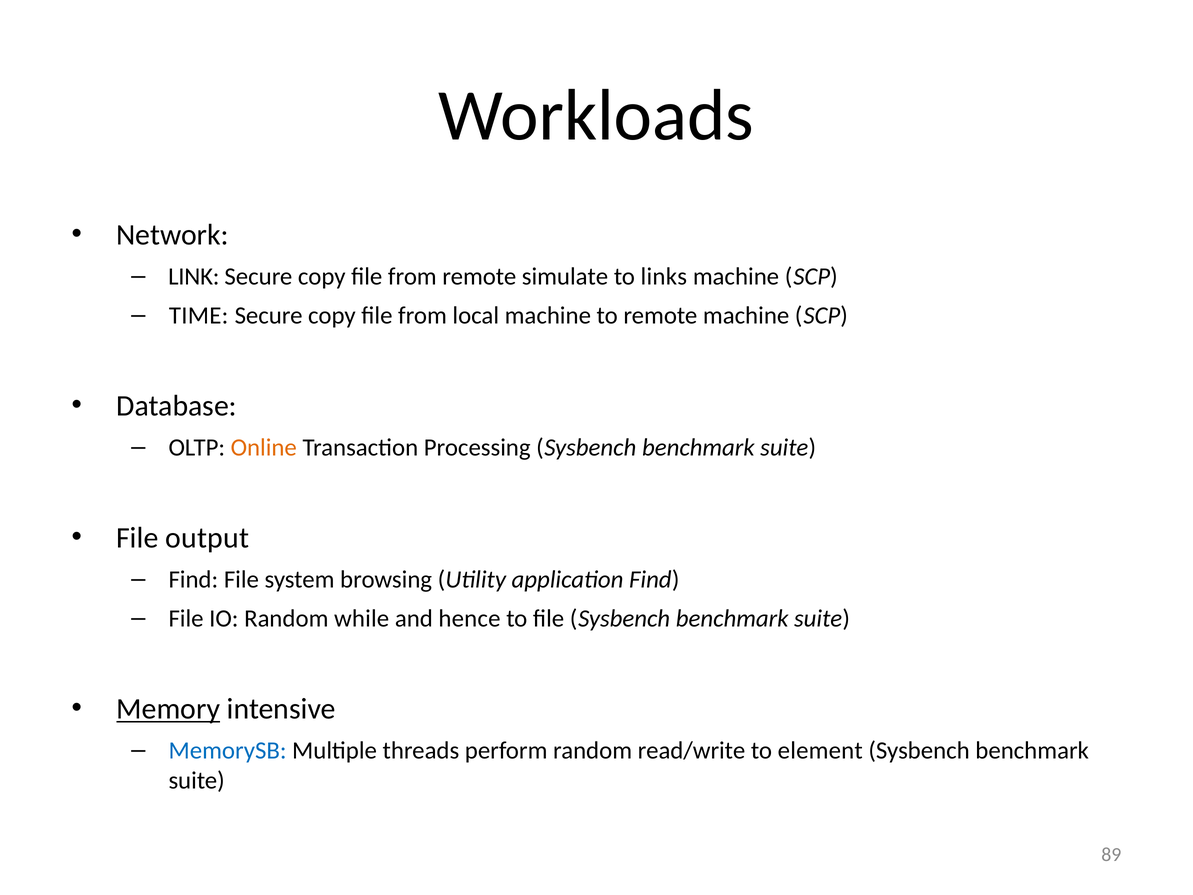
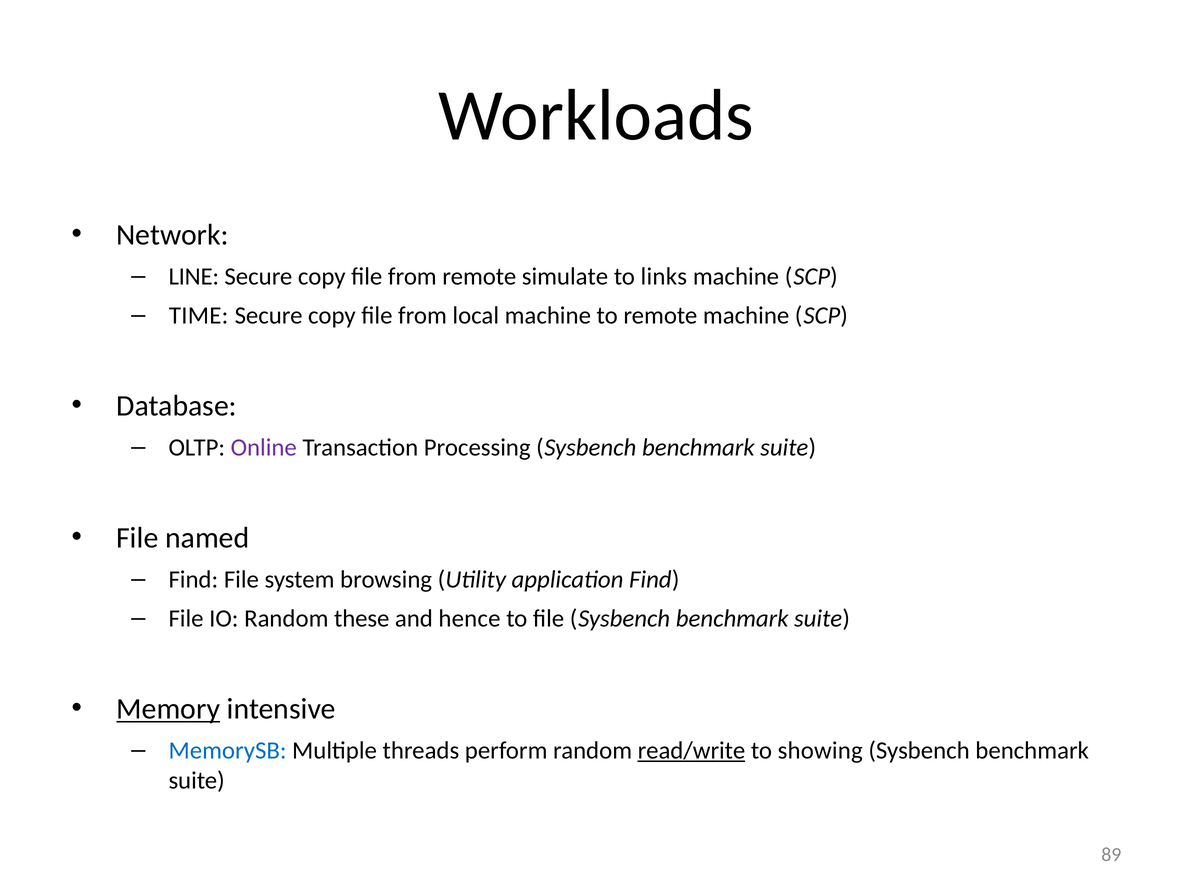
LINK: LINK -> LINE
Online colour: orange -> purple
output: output -> named
while: while -> these
read/write underline: none -> present
element: element -> showing
